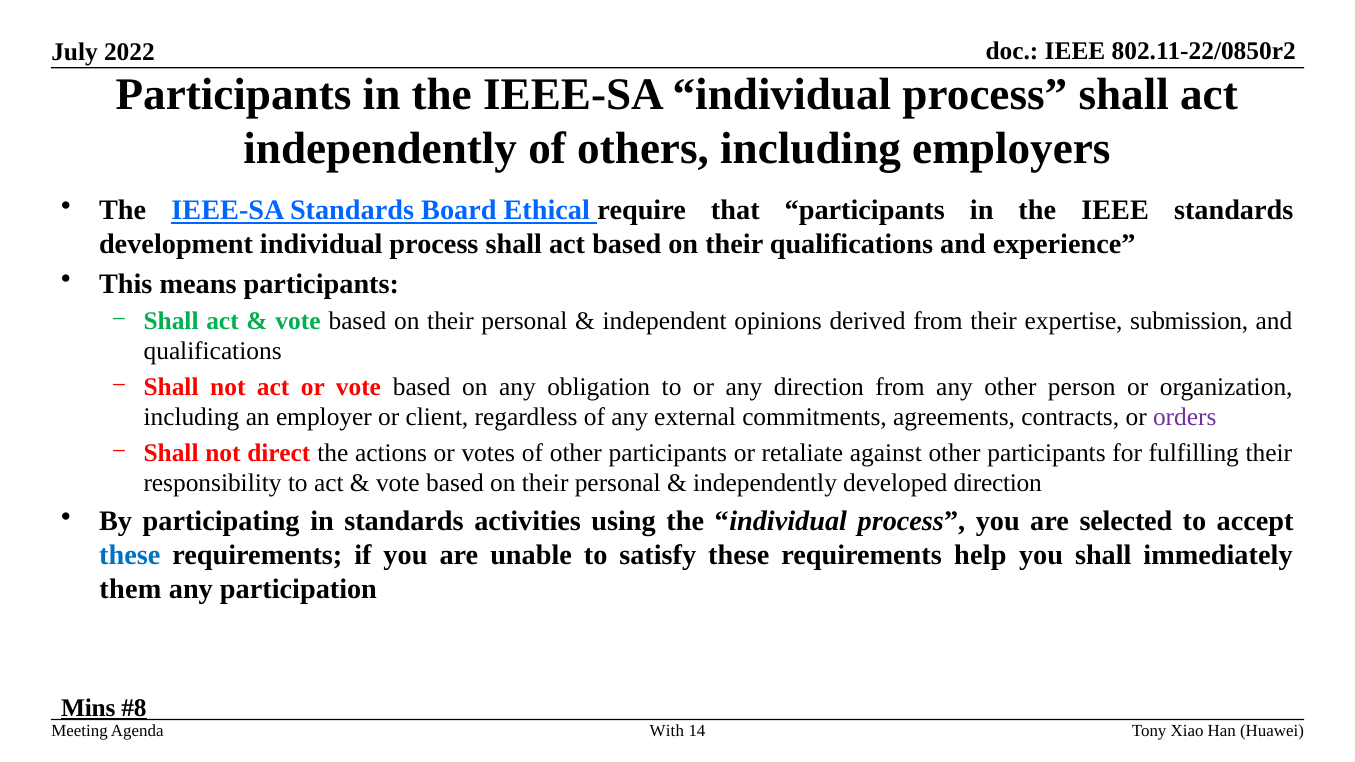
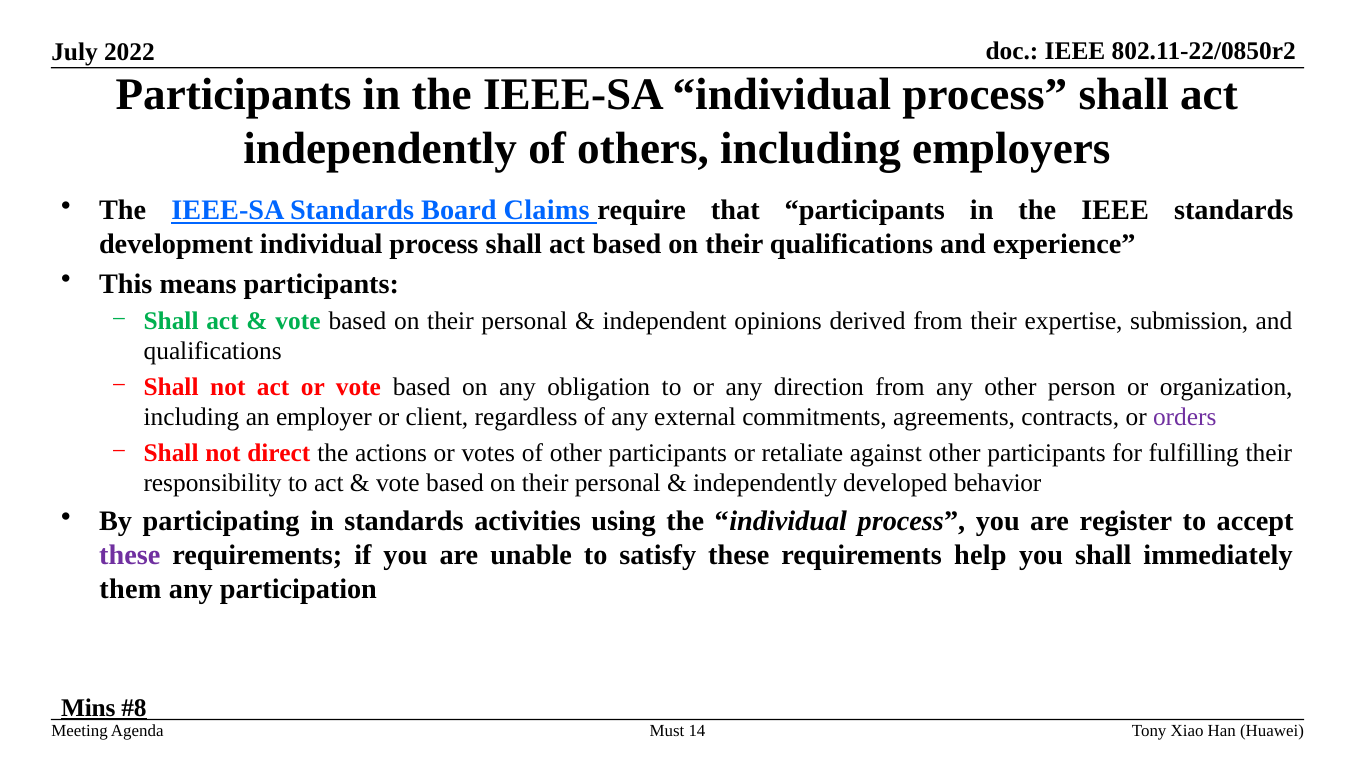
Ethical: Ethical -> Claims
developed direction: direction -> behavior
selected: selected -> register
these at (130, 555) colour: blue -> purple
With: With -> Must
